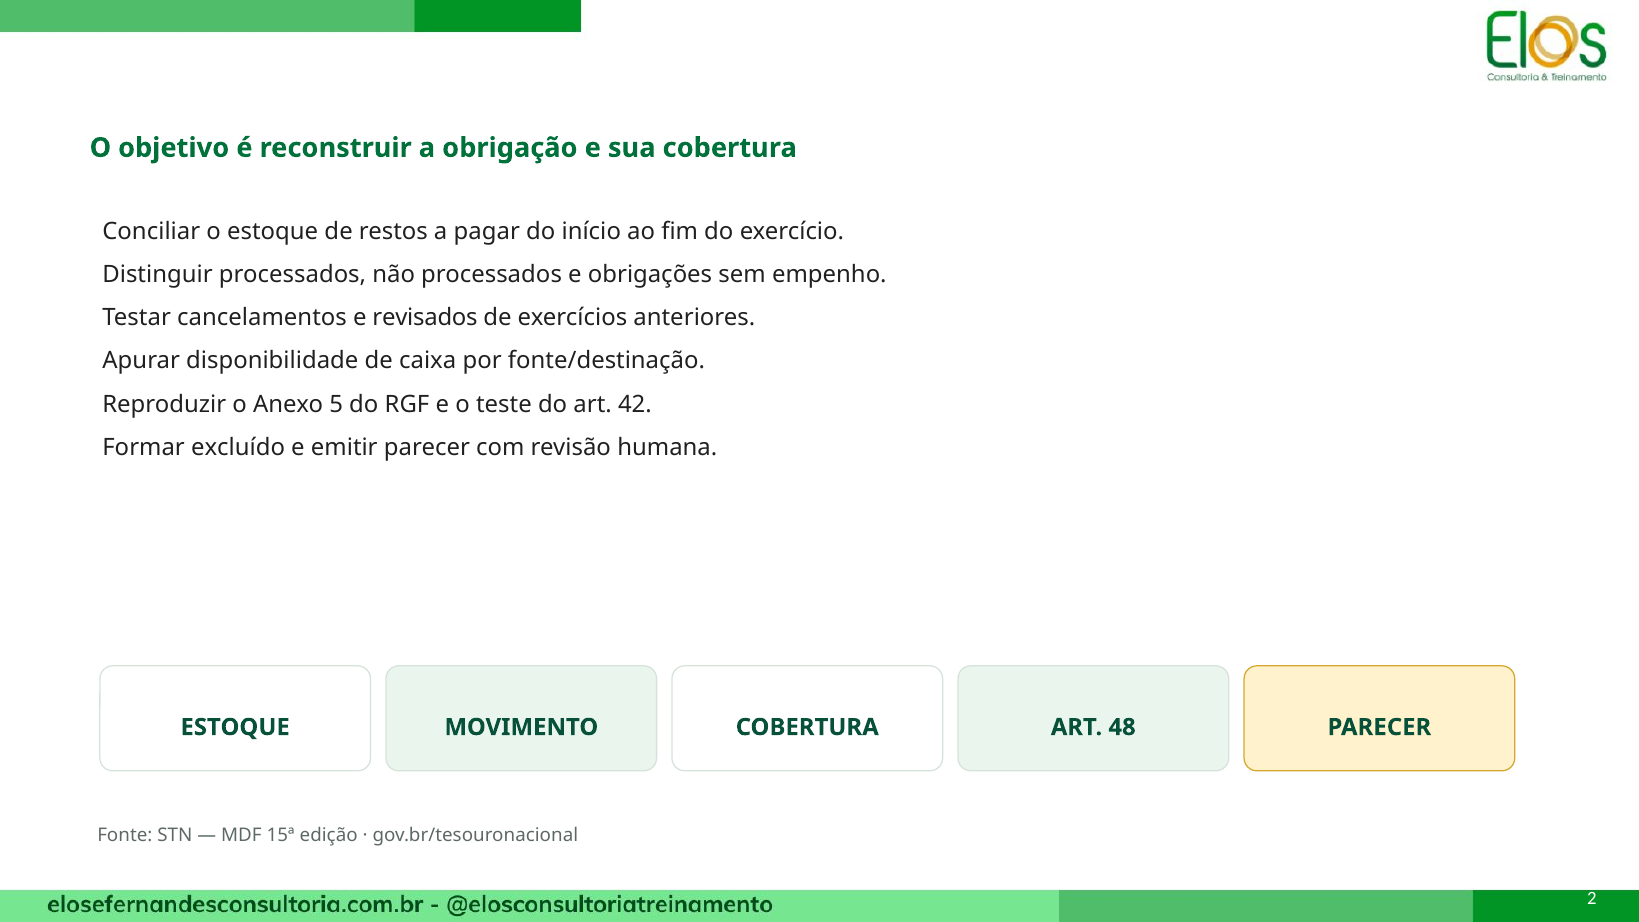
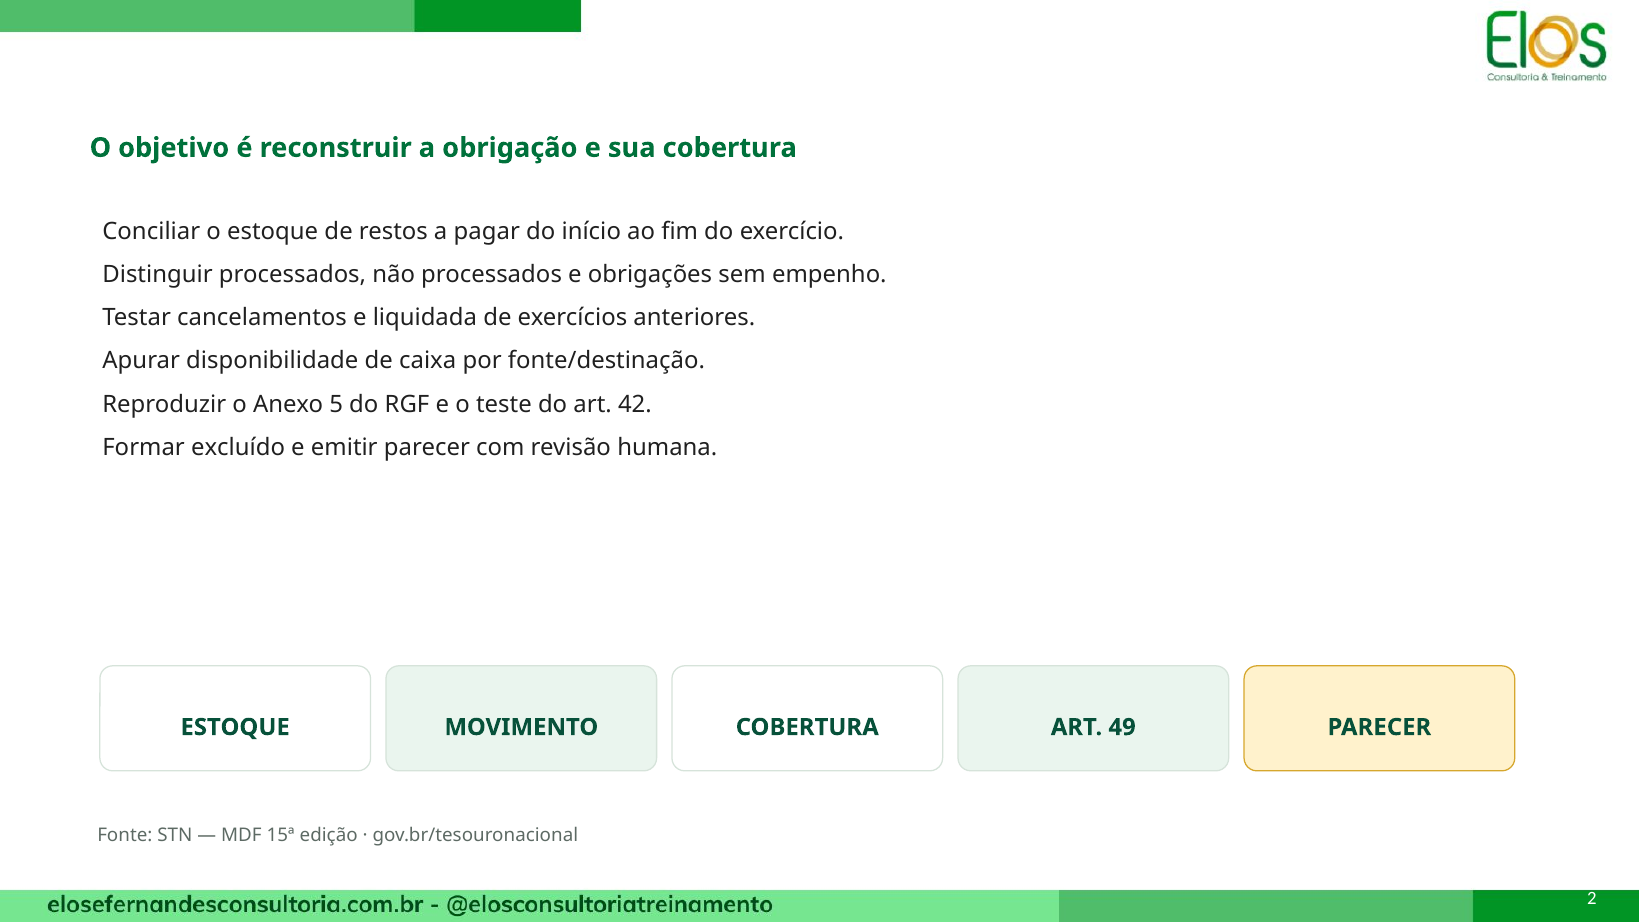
revisados: revisados -> liquidada
48: 48 -> 49
